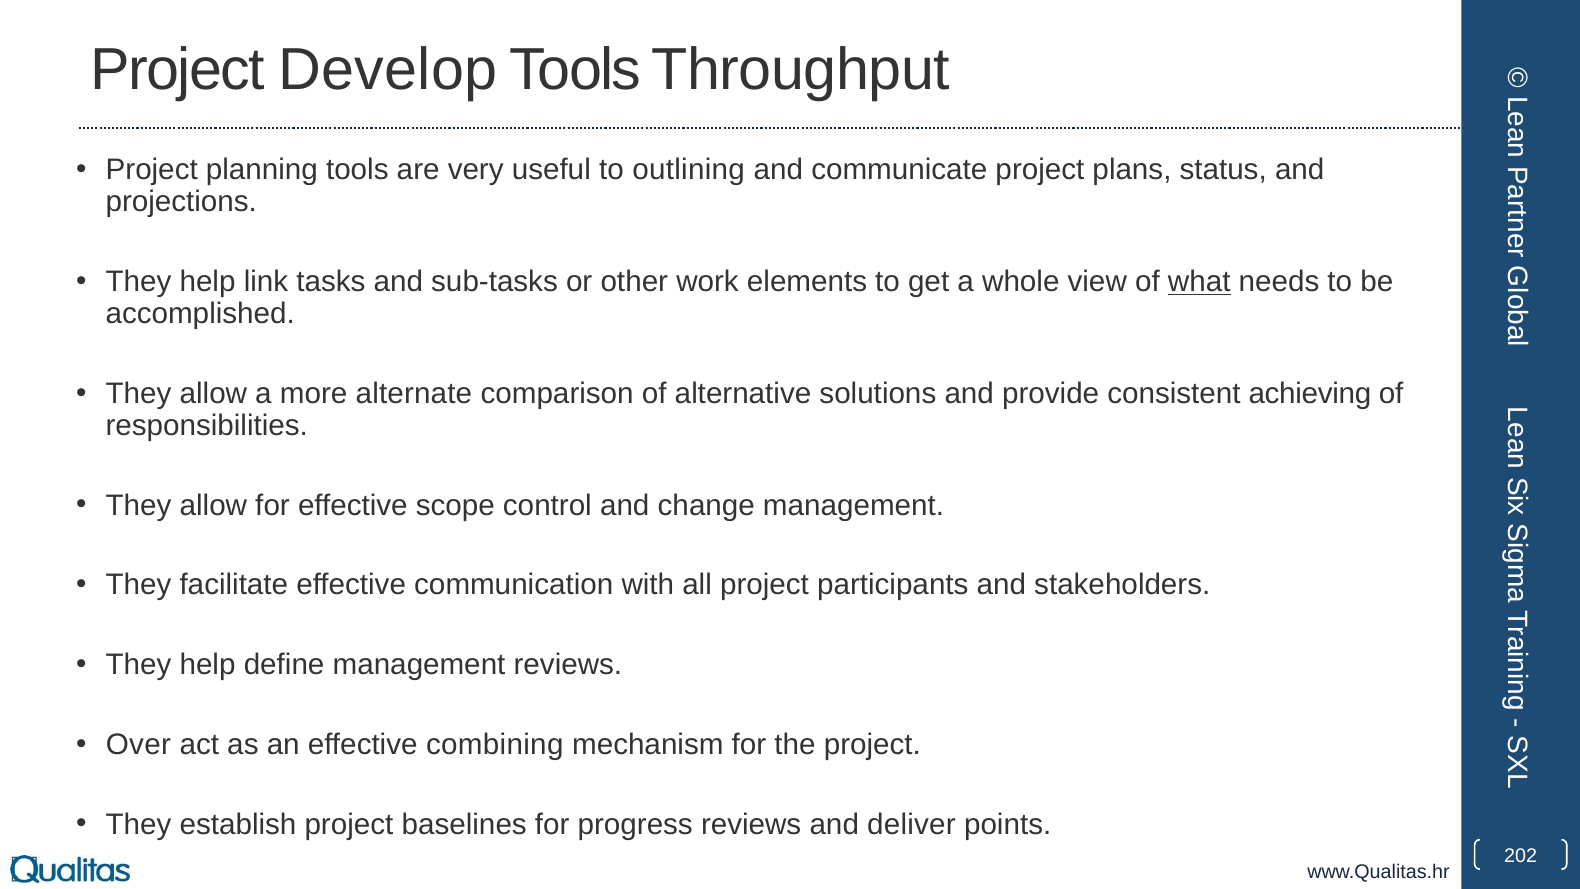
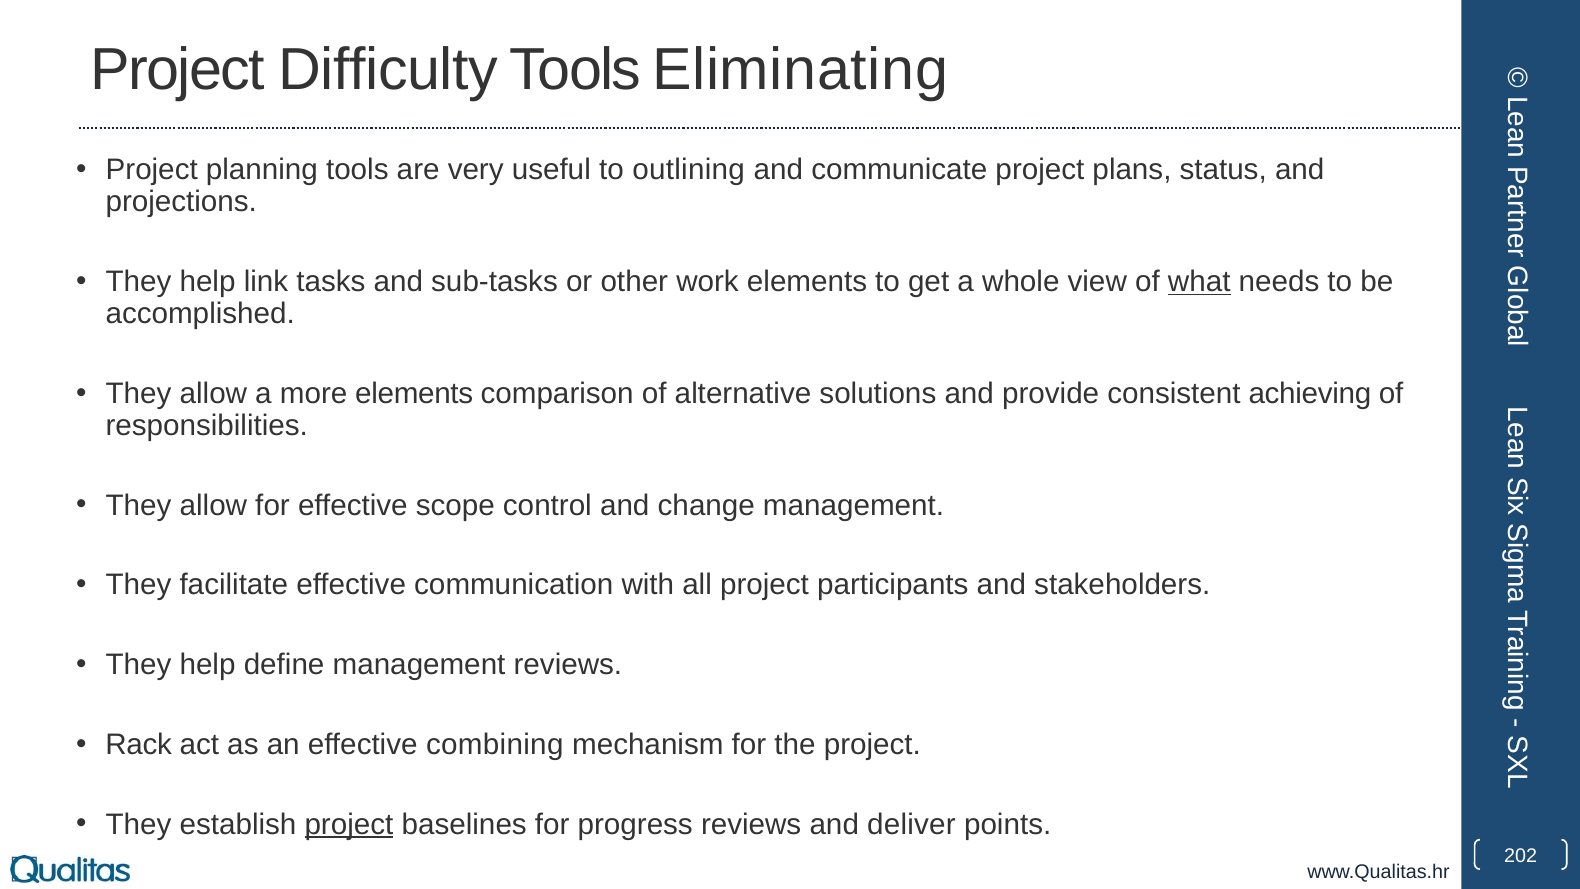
Develop: Develop -> Difficulty
Throughput: Throughput -> Eliminating
more alternate: alternate -> elements
Over: Over -> Rack
project at (349, 824) underline: none -> present
